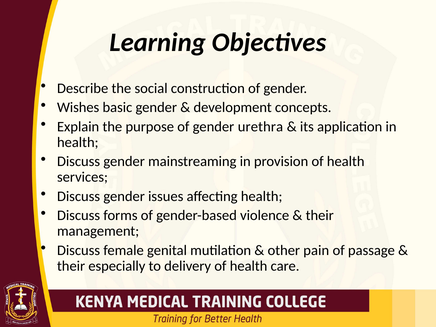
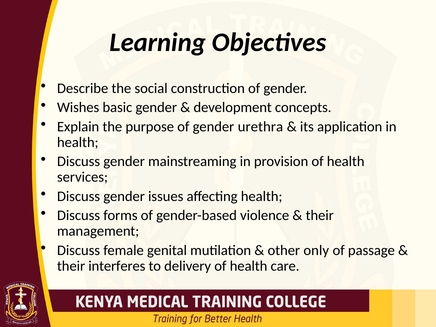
pain: pain -> only
especially: especially -> interferes
